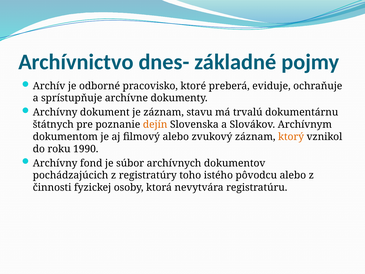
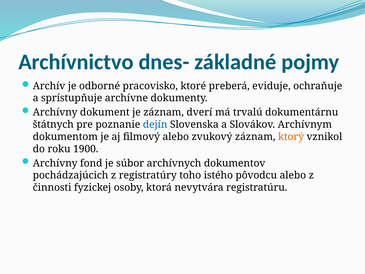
stavu: stavu -> dverí
dejín colour: orange -> blue
1990: 1990 -> 1900
